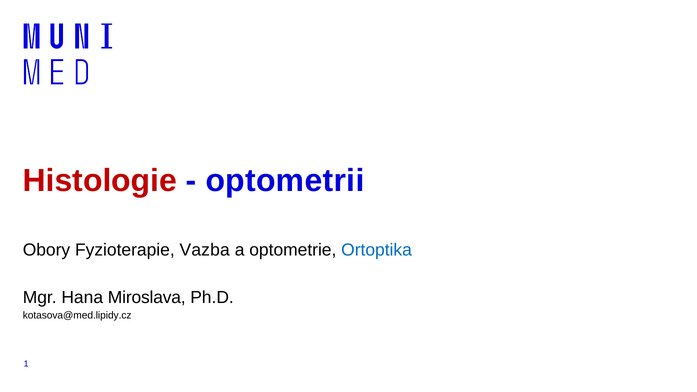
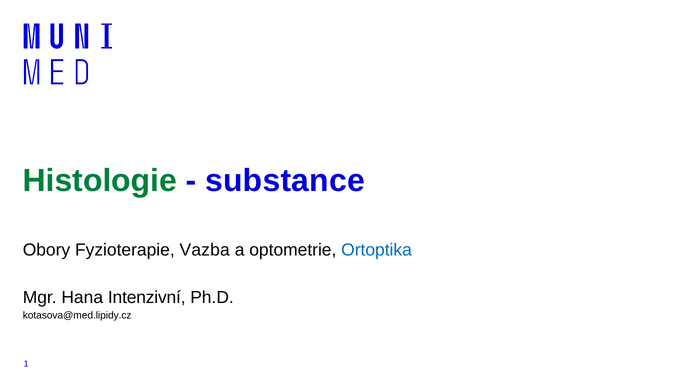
Histologie colour: red -> green
optometrii: optometrii -> substance
Miroslava: Miroslava -> Intenzivní
